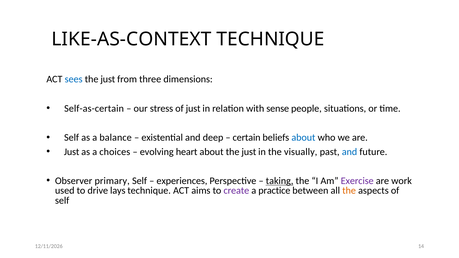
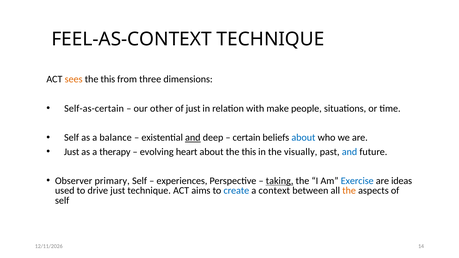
LIKE-AS-CONTEXT: LIKE-AS-CONTEXT -> FEEL-AS-CONTEXT
sees colour: blue -> orange
just at (108, 79): just -> this
stress: stress -> other
sense: sense -> make
and at (193, 138) underline: none -> present
choices: choices -> therapy
about the just: just -> this
Exercise colour: purple -> blue
work: work -> ideas
drive lays: lays -> just
create colour: purple -> blue
practice: practice -> context
